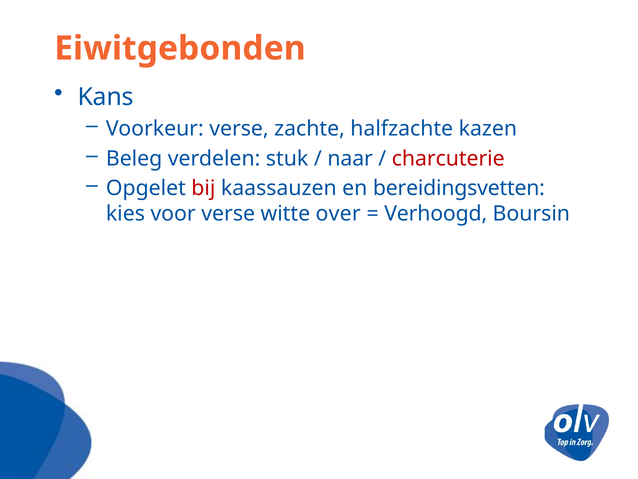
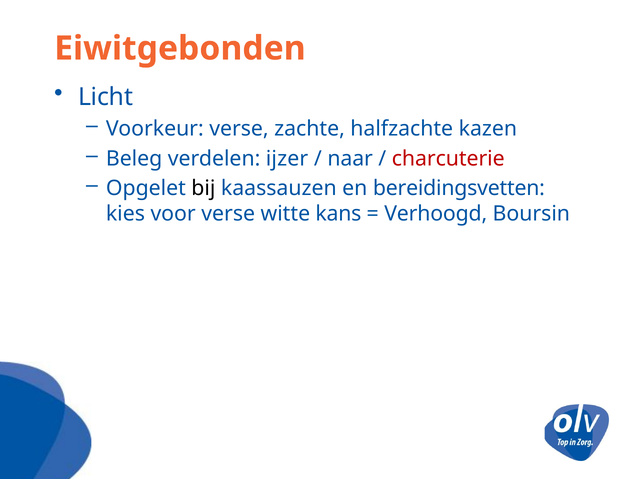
Kans: Kans -> Licht
stuk: stuk -> ijzer
bij colour: red -> black
over: over -> kans
